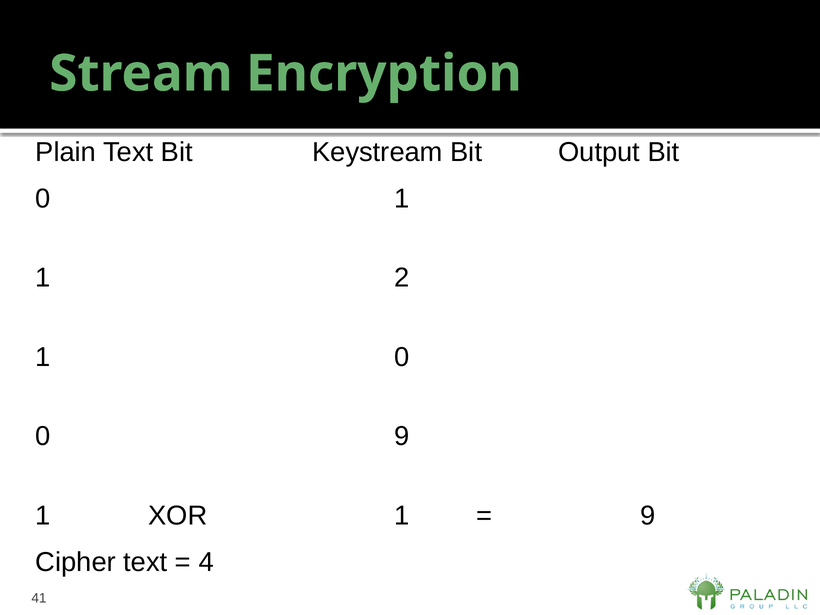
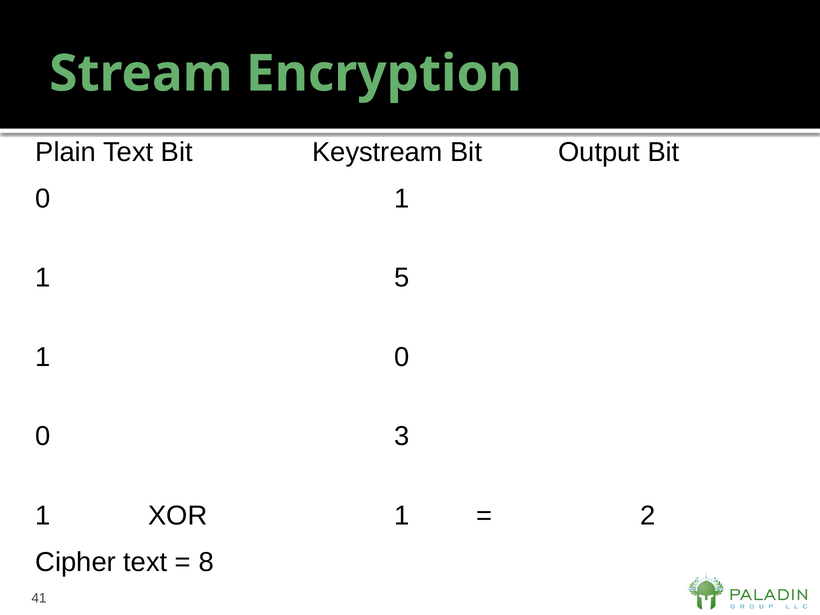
2: 2 -> 5
0 9: 9 -> 3
9 at (648, 516): 9 -> 2
4: 4 -> 8
